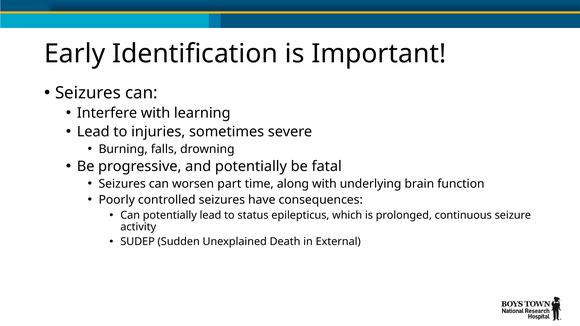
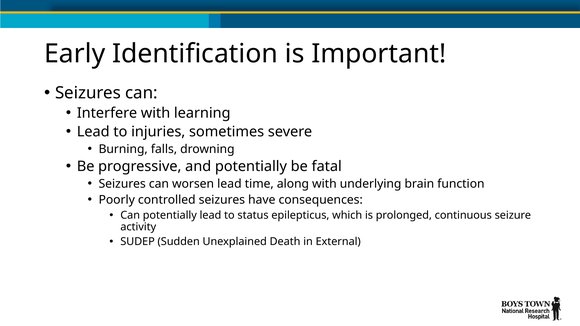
worsen part: part -> lead
